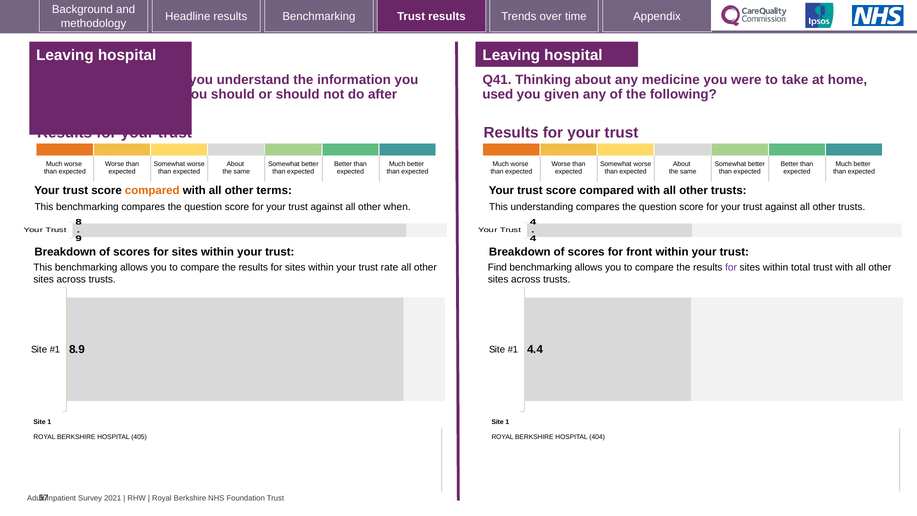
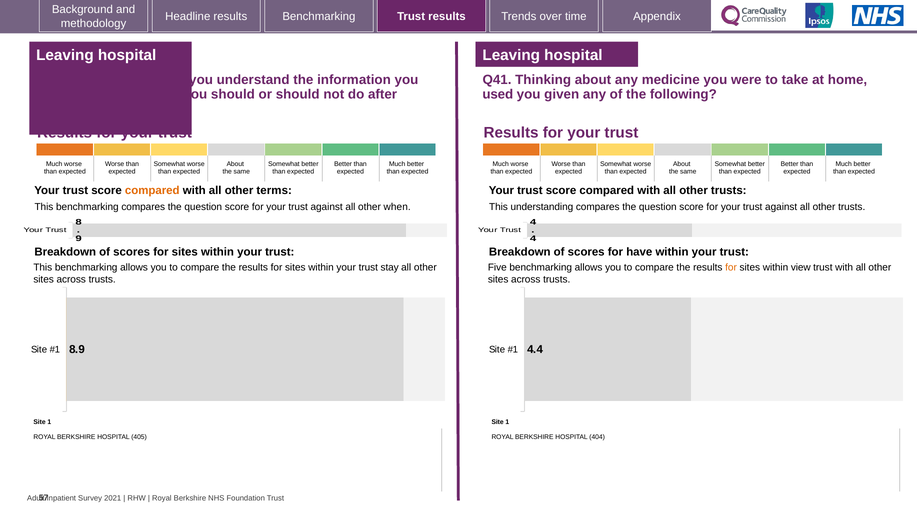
front: front -> have
rate: rate -> stay
Find: Find -> Five
for at (731, 267) colour: purple -> orange
total: total -> view
